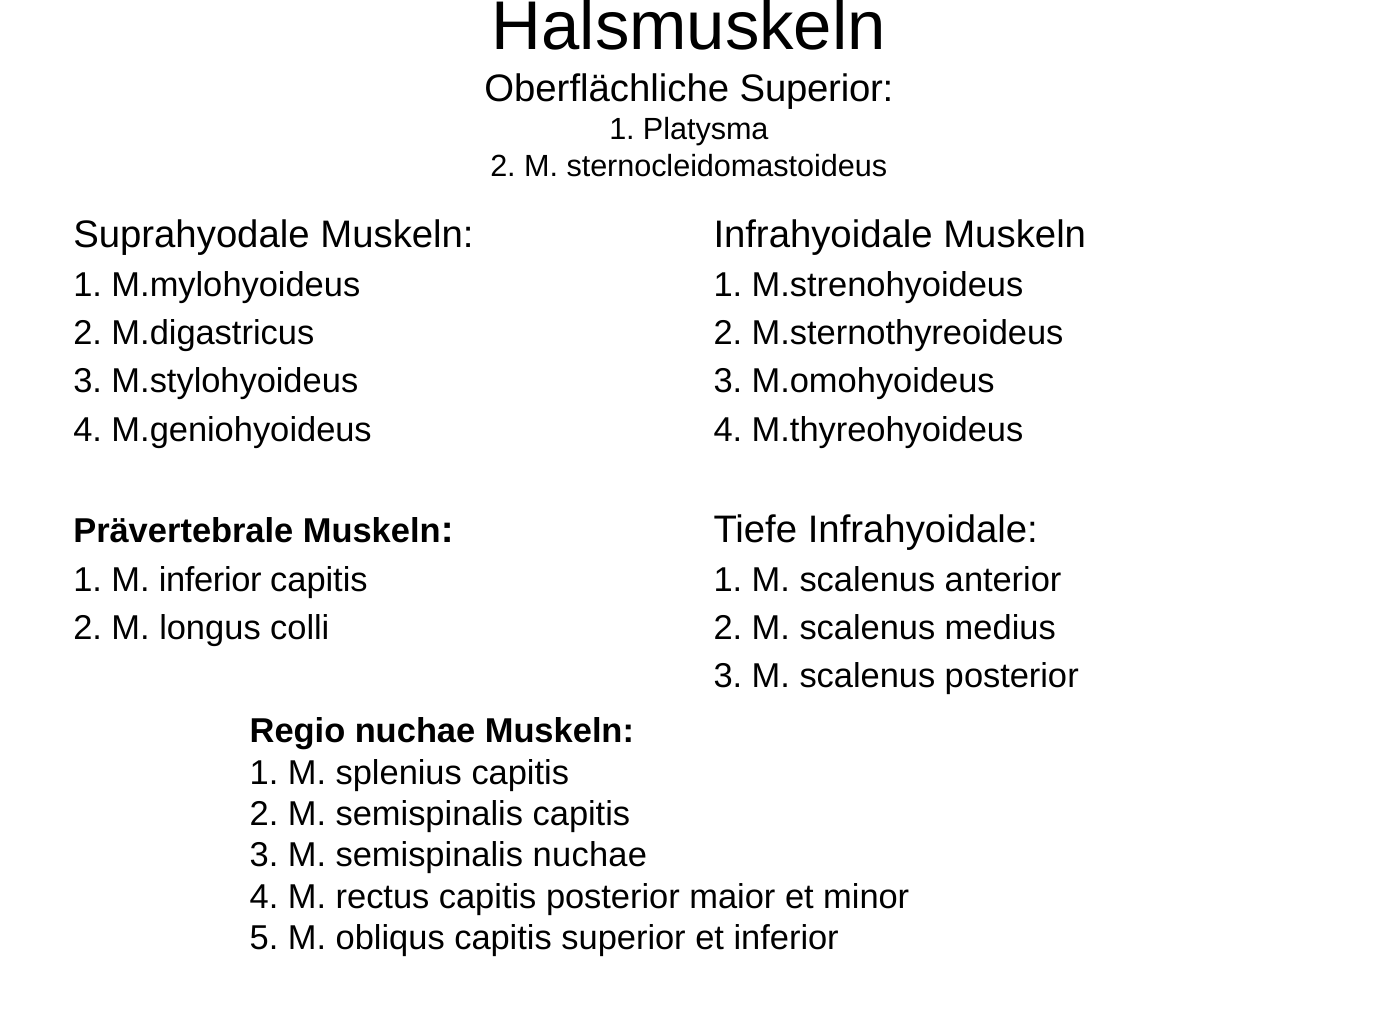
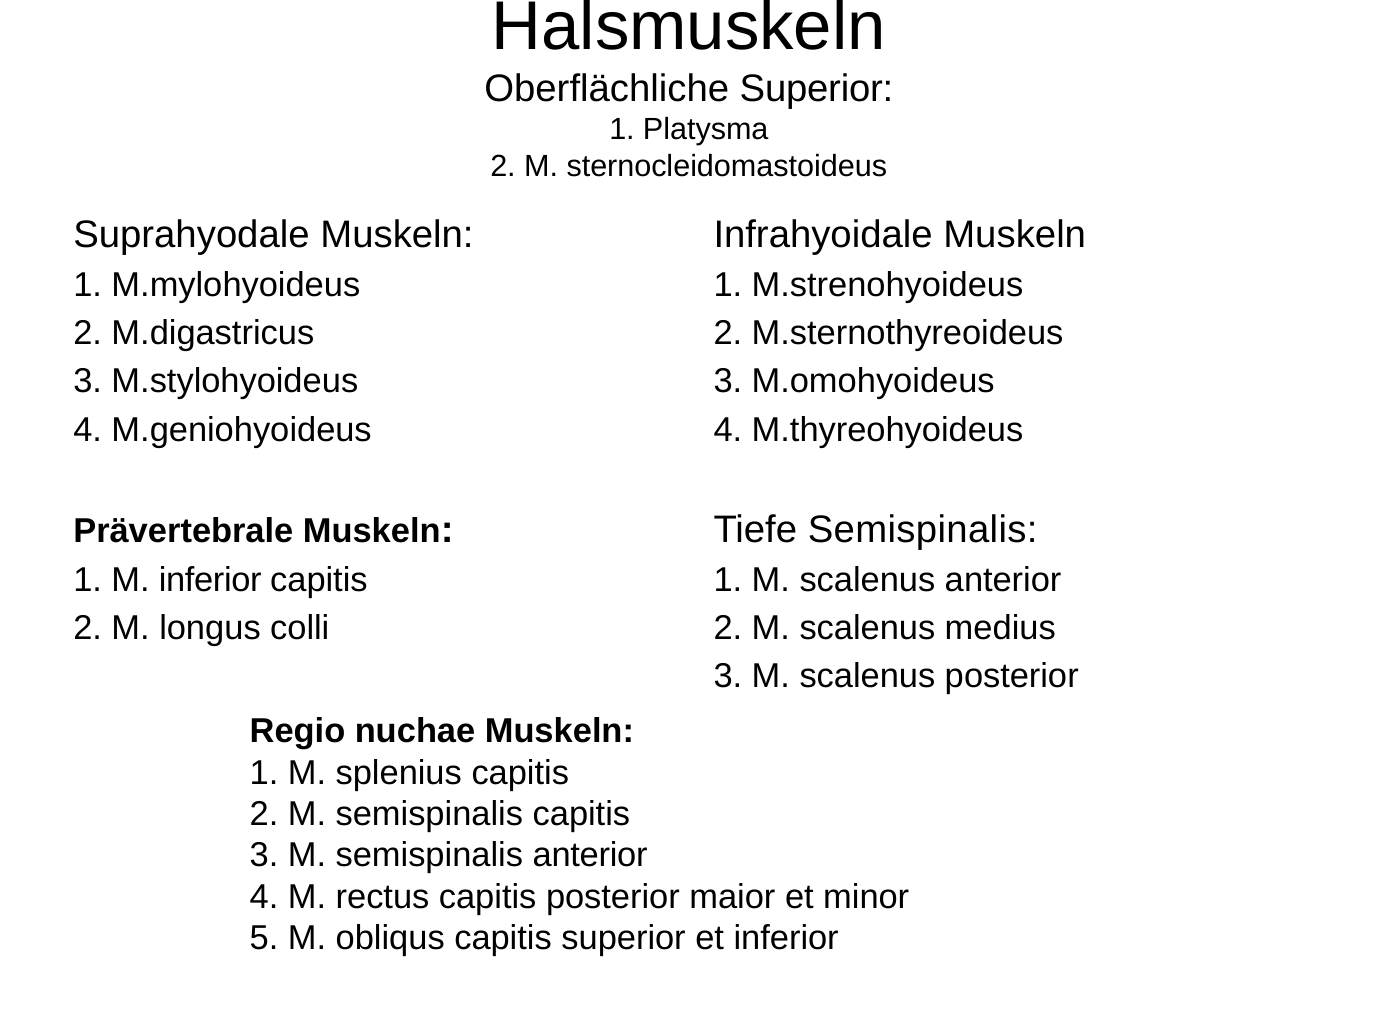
Tiefe Infrahyoidale: Infrahyoidale -> Semispinalis
semispinalis nuchae: nuchae -> anterior
